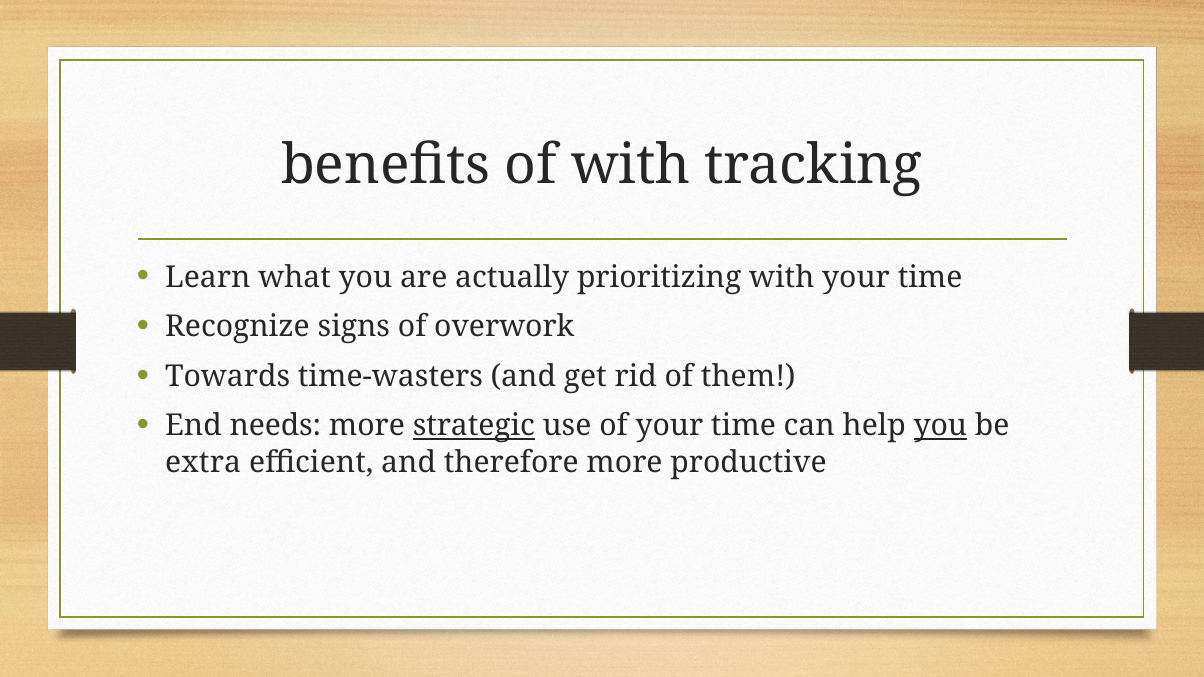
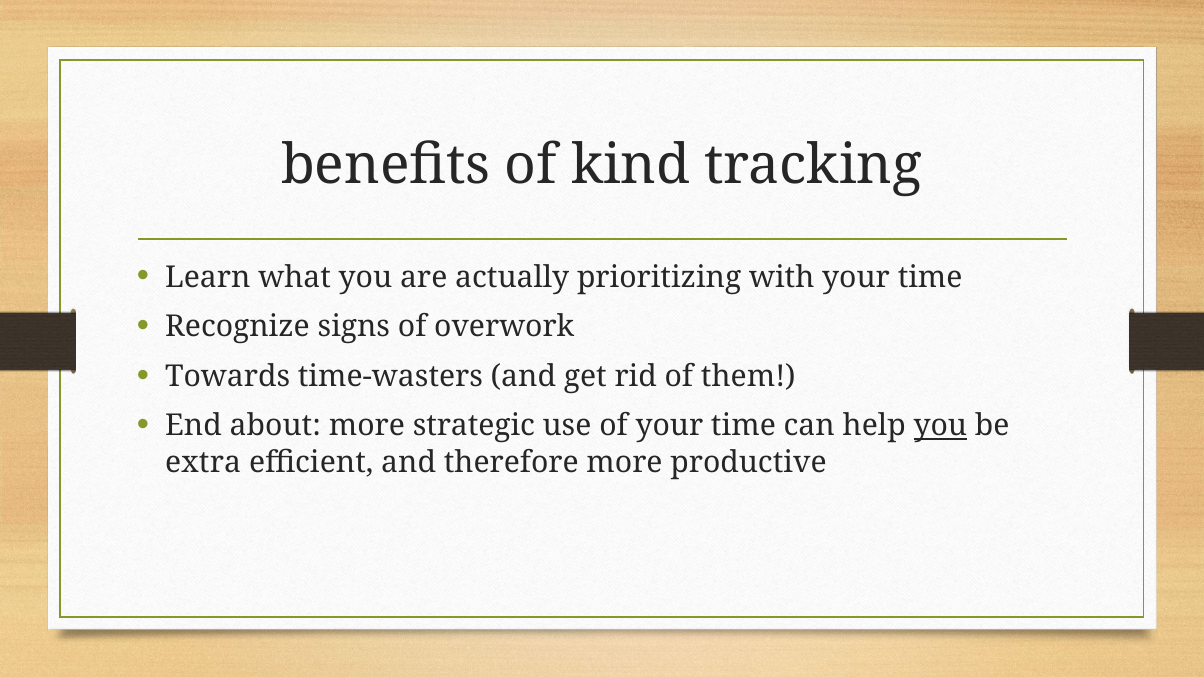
of with: with -> kind
needs: needs -> about
strategic underline: present -> none
